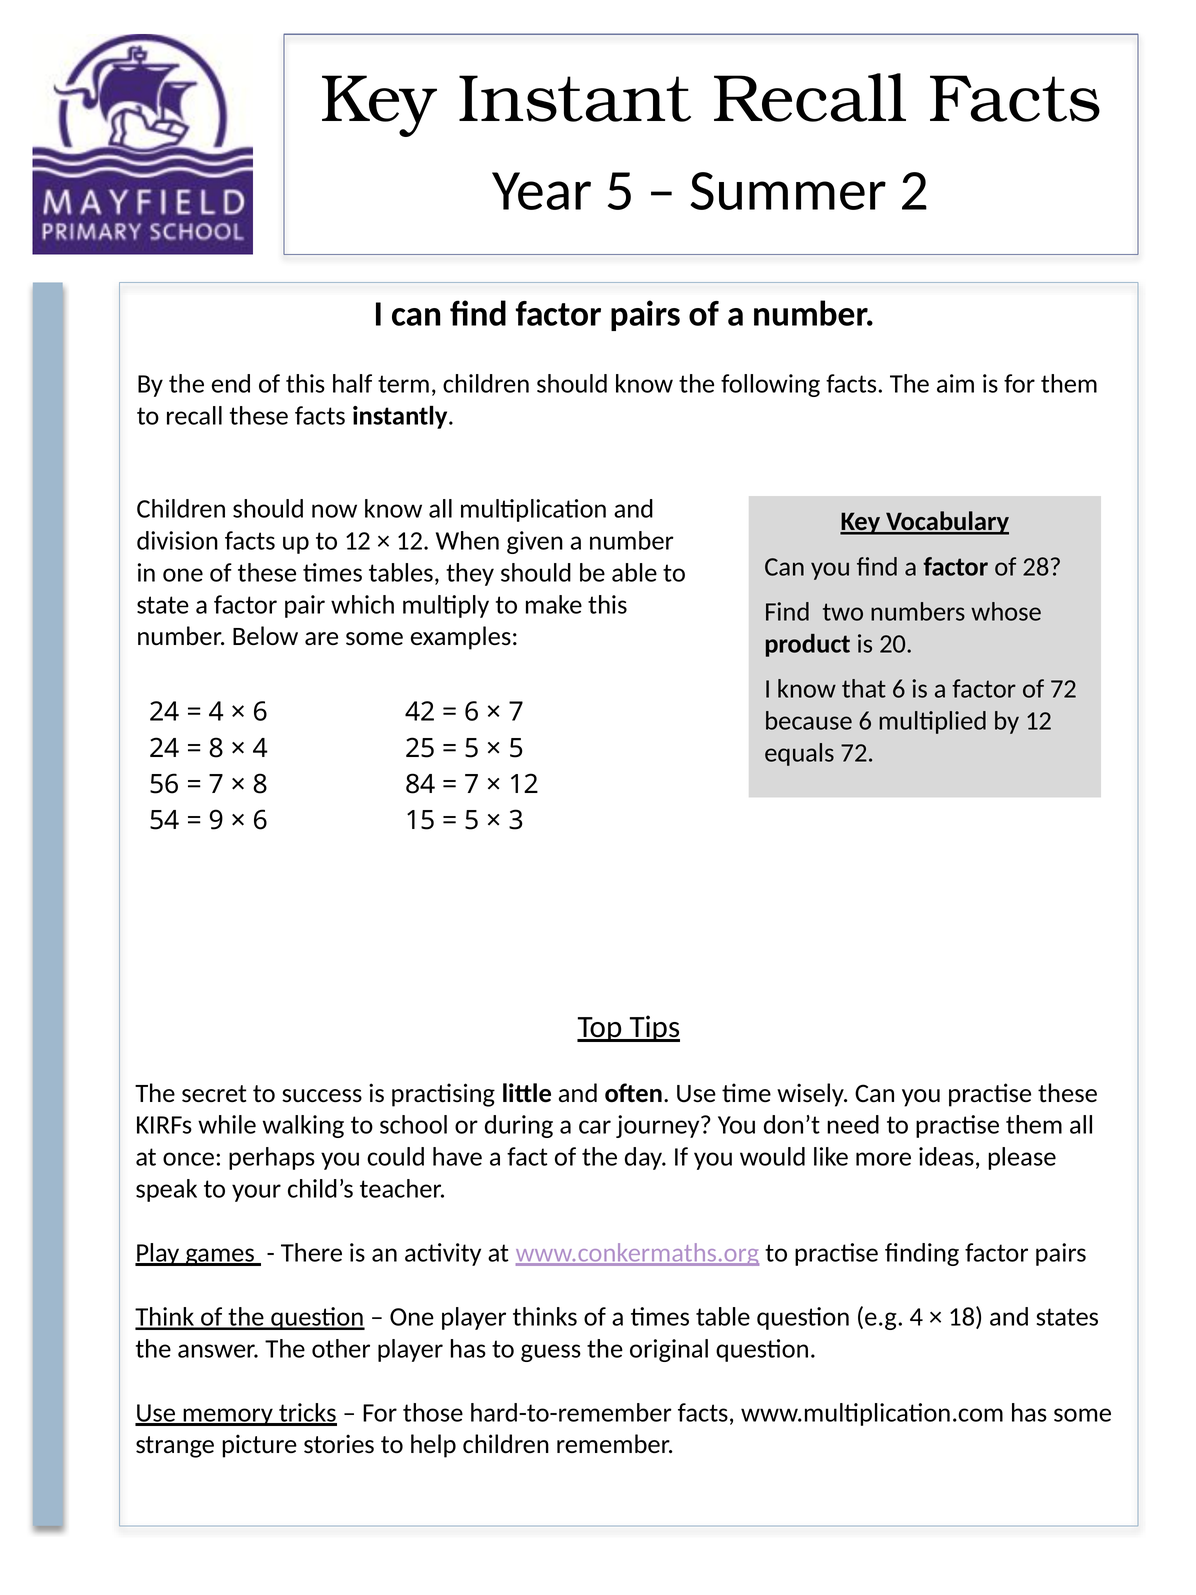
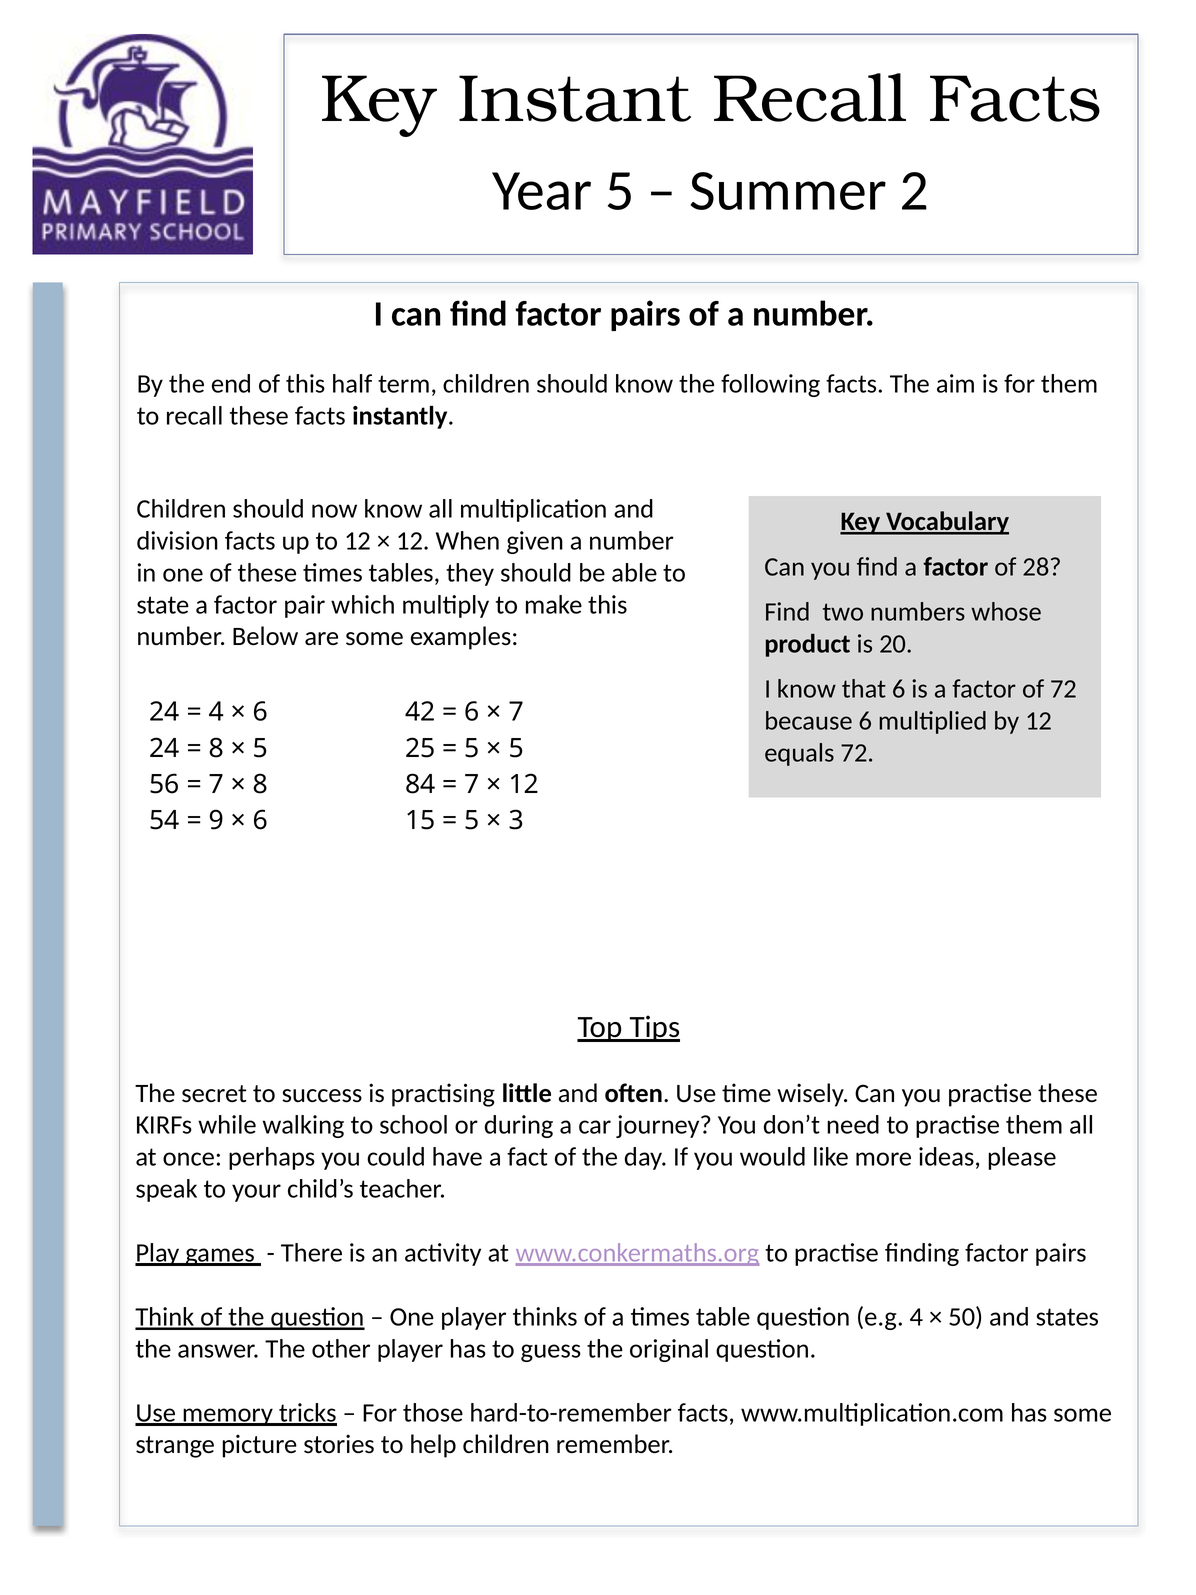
4 at (260, 748): 4 -> 5
18: 18 -> 50
